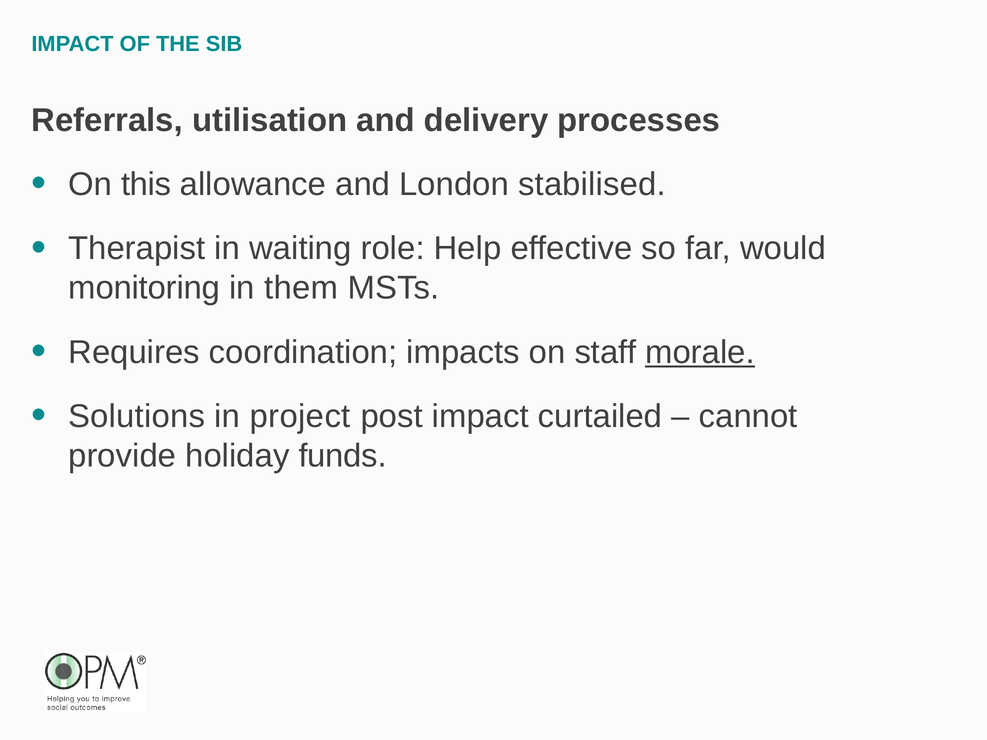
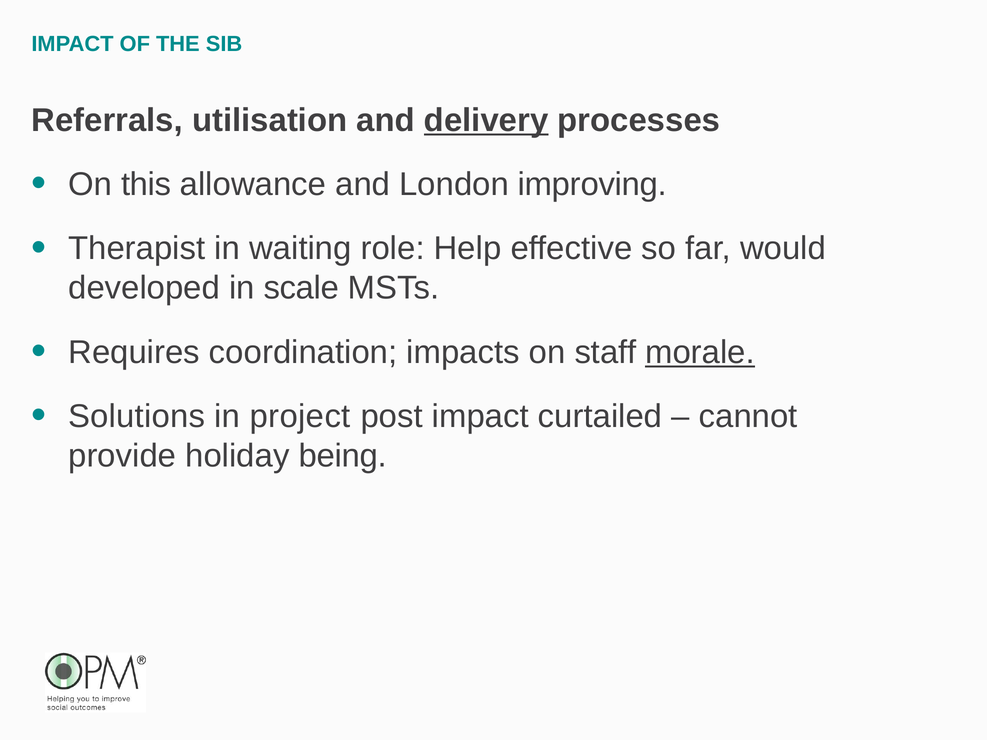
delivery underline: none -> present
stabilised: stabilised -> improving
monitoring: monitoring -> developed
them: them -> scale
funds: funds -> being
